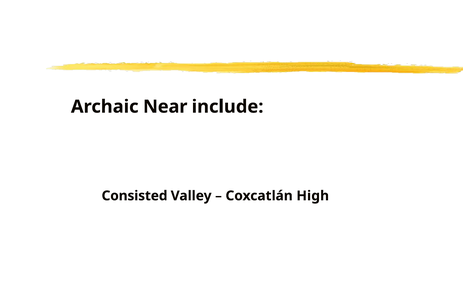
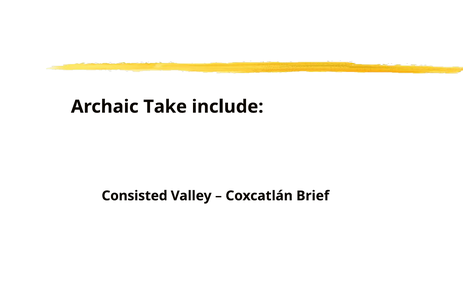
Near: Near -> Take
High: High -> Brief
